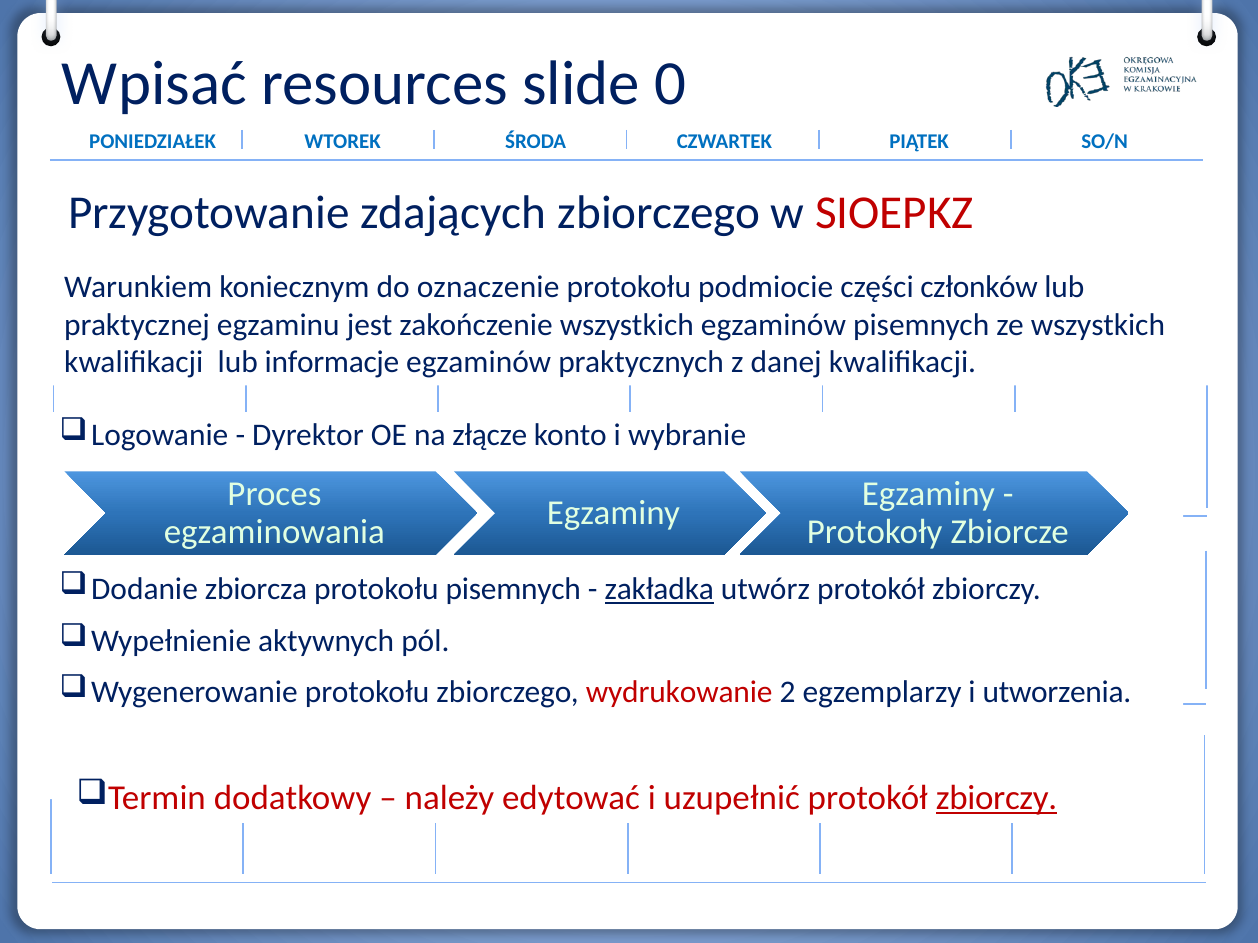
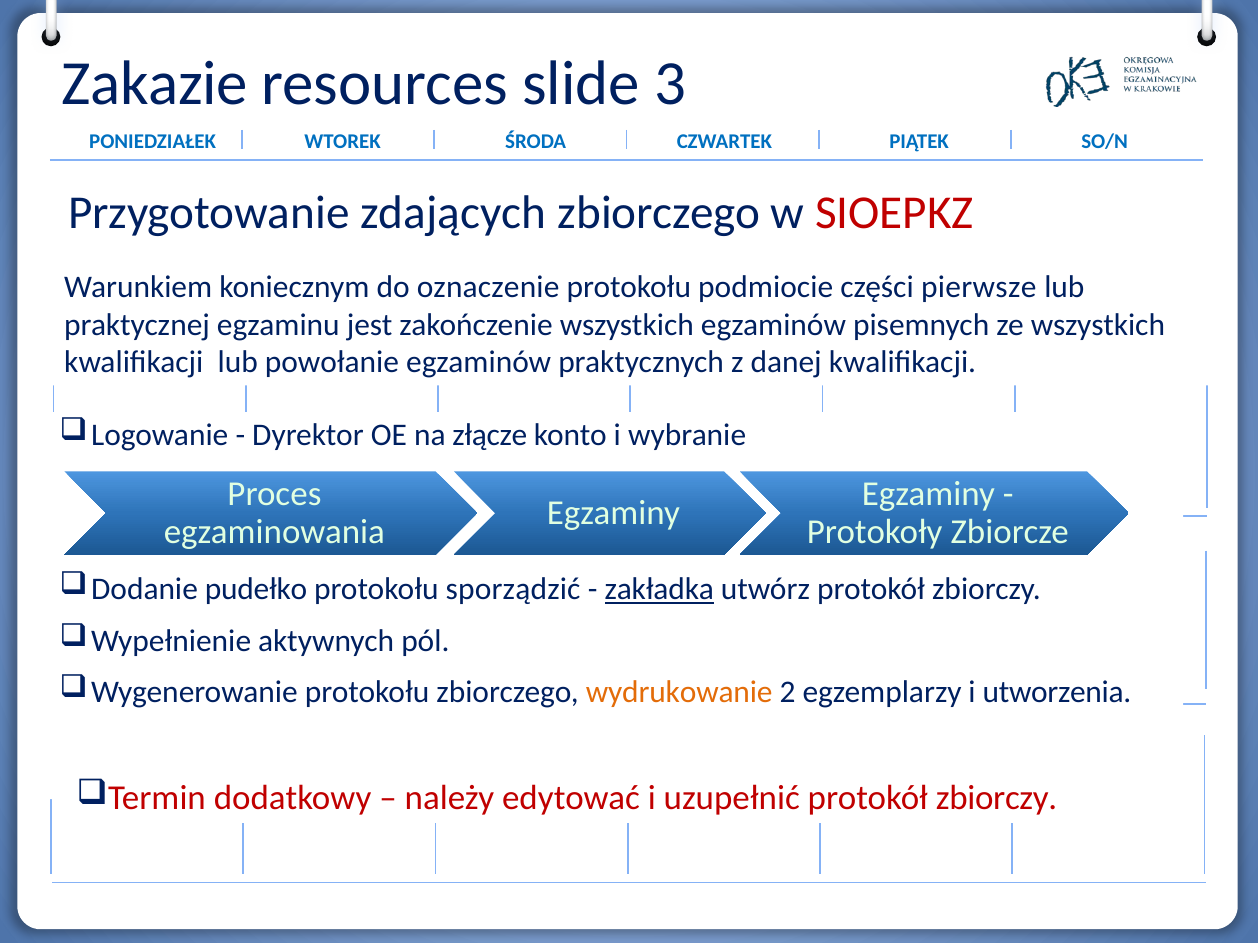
Wpisać: Wpisać -> Zakazie
0: 0 -> 3
członków: członków -> pierwsze
informacje: informacje -> powołanie
zbiorcza: zbiorcza -> pudełko
protokołu pisemnych: pisemnych -> sporządzić
wydrukowanie colour: red -> orange
zbiorczy at (997, 799) underline: present -> none
